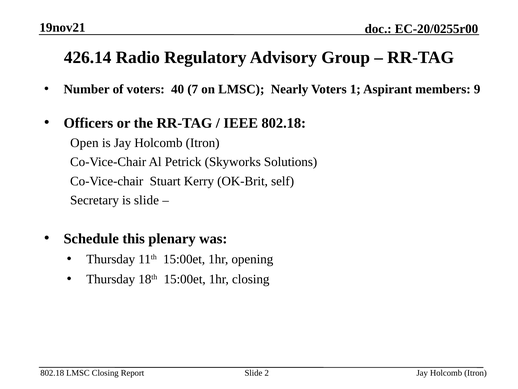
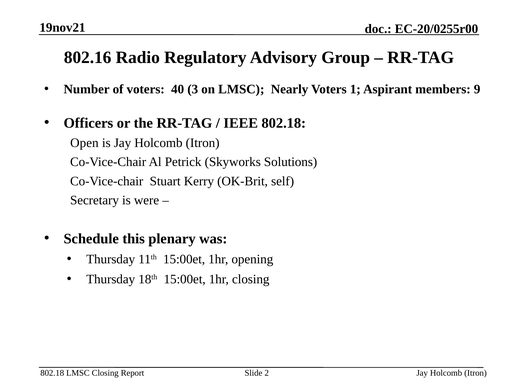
426.14: 426.14 -> 802.16
7: 7 -> 3
is slide: slide -> were
